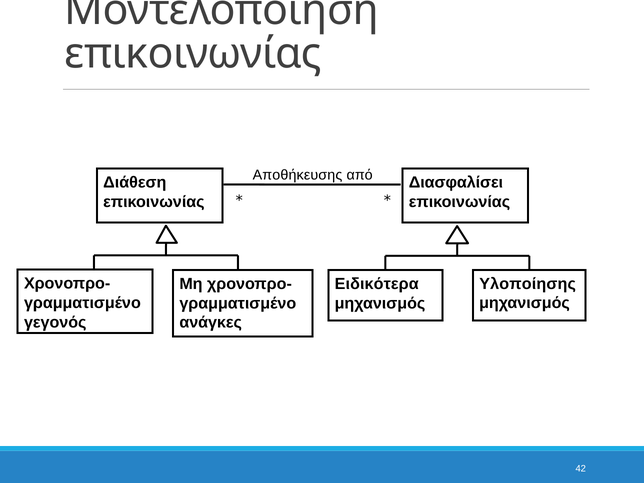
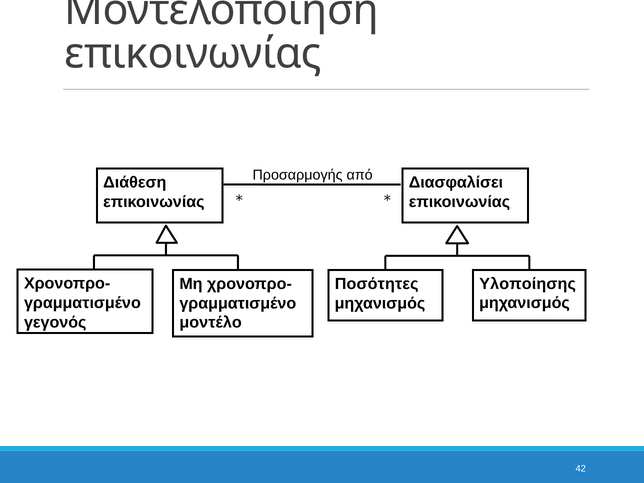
Αποθήκευσης: Αποθήκευσης -> Προσαρμογής
Ειδικότερα: Ειδικότερα -> Ποσότητες
ανάγκες: ανάγκες -> μοντέλο
